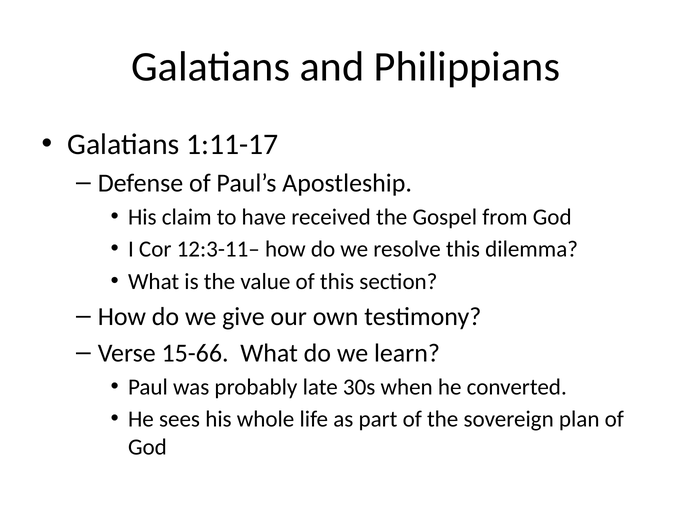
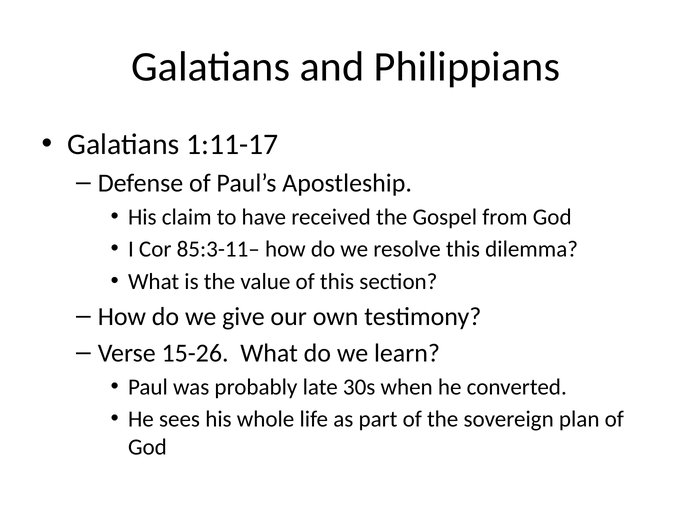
12:3-11–: 12:3-11– -> 85:3-11–
15-66: 15-66 -> 15-26
